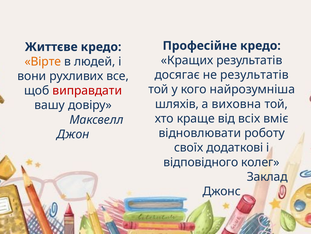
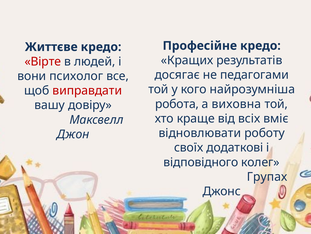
Вірте colour: orange -> red
не результатів: результатів -> педагогами
рухливих: рухливих -> психолог
шляхів: шляхів -> робота
Заклад: Заклад -> Групах
